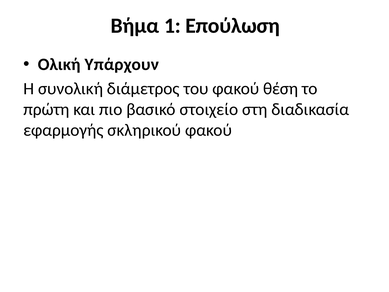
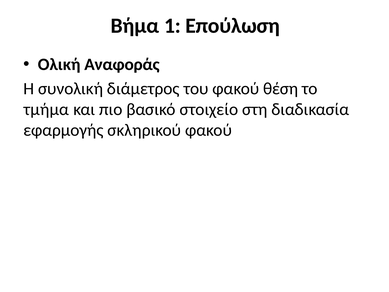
Υπάρχουν: Υπάρχουν -> Αναφοράς
πρώτη: πρώτη -> τμήμα
